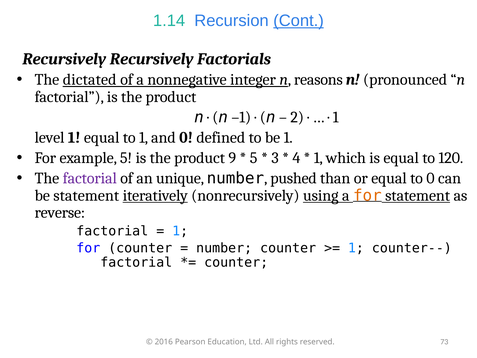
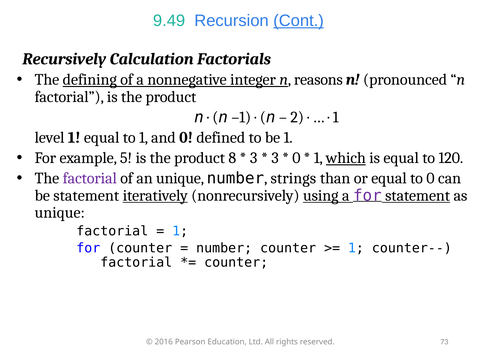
1.14: 1.14 -> 9.49
Recursively Recursively: Recursively -> Calculation
dictated: dictated -> defining
9: 9 -> 8
5 at (254, 158): 5 -> 3
4 at (296, 158): 4 -> 0
which underline: none -> present
pushed: pushed -> strings
for at (367, 195) colour: orange -> purple
reverse at (60, 212): reverse -> unique
